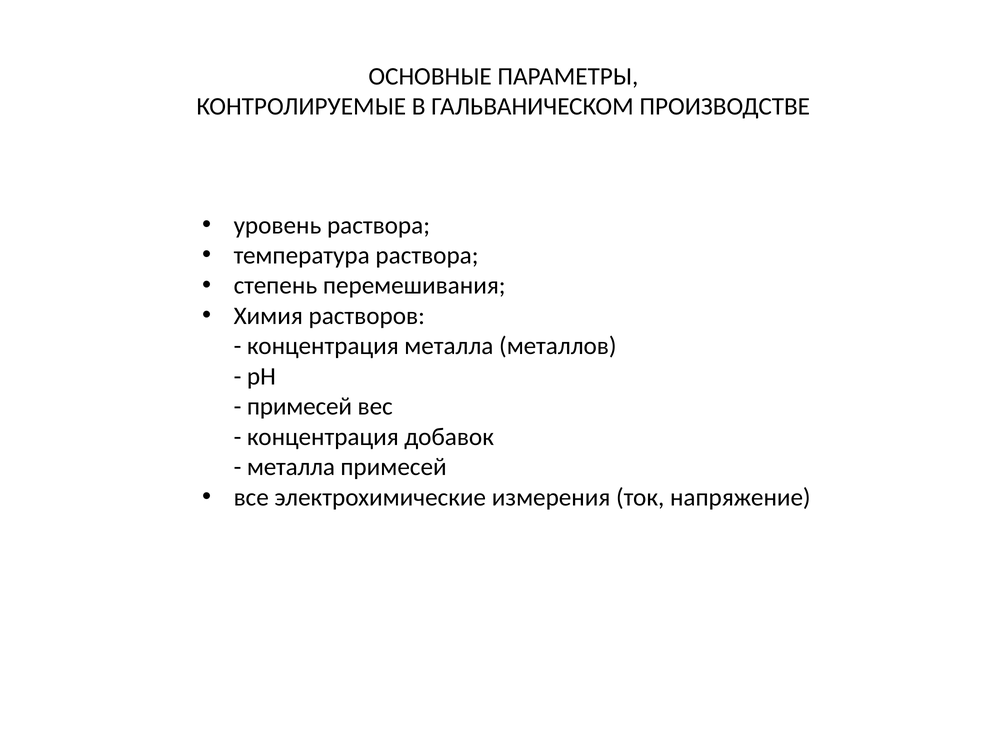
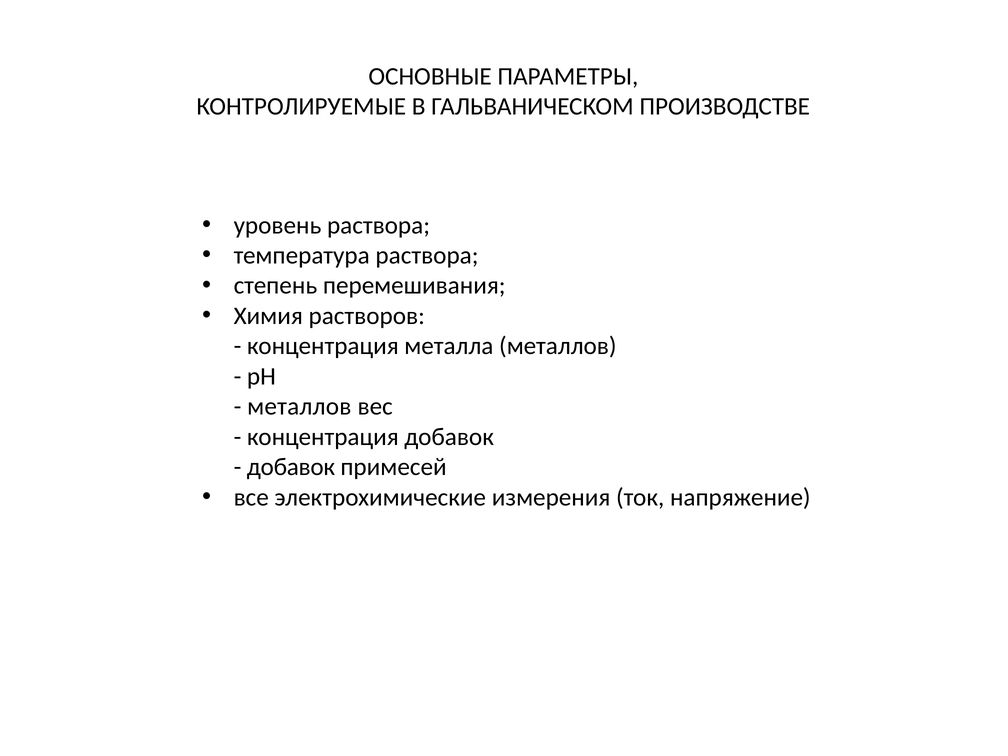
примесей at (299, 407): примесей -> металлов
металла at (291, 467): металла -> добавок
